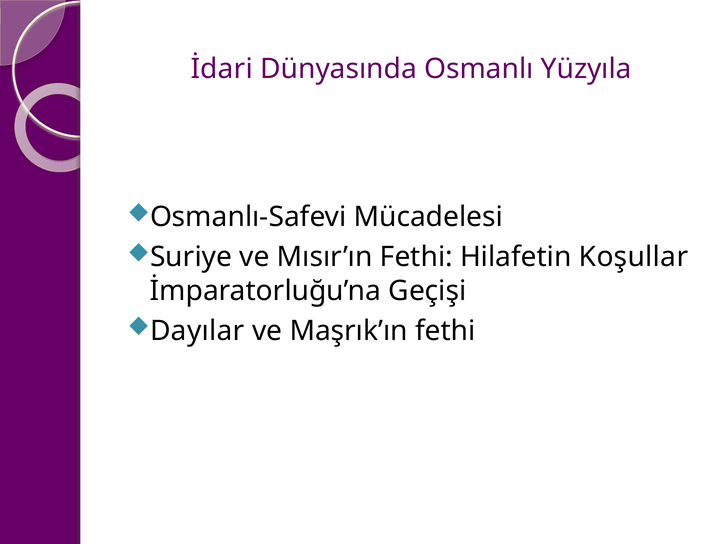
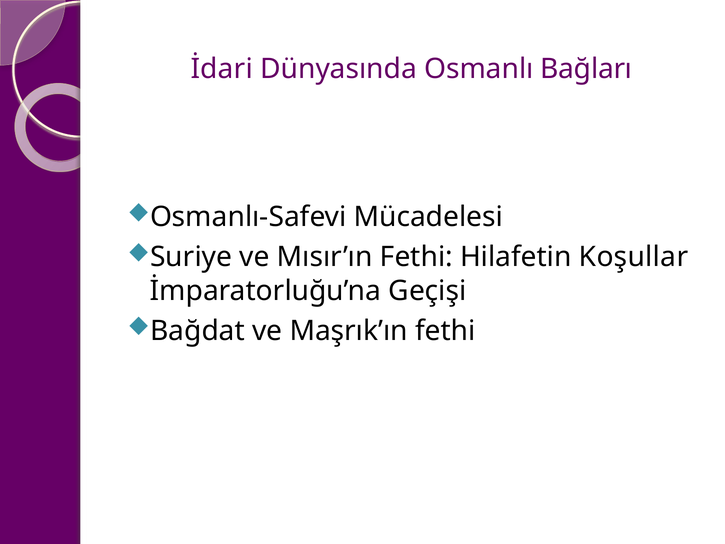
Yüzyıla: Yüzyıla -> Bağları
Dayılar: Dayılar -> Bağdat
